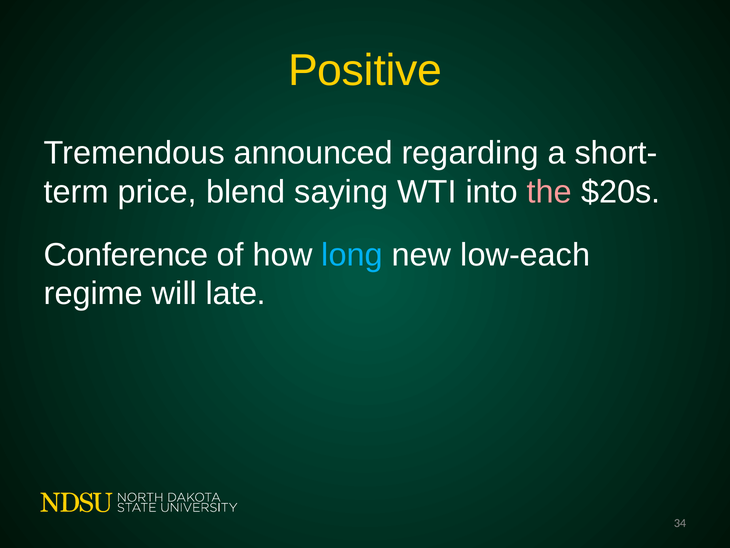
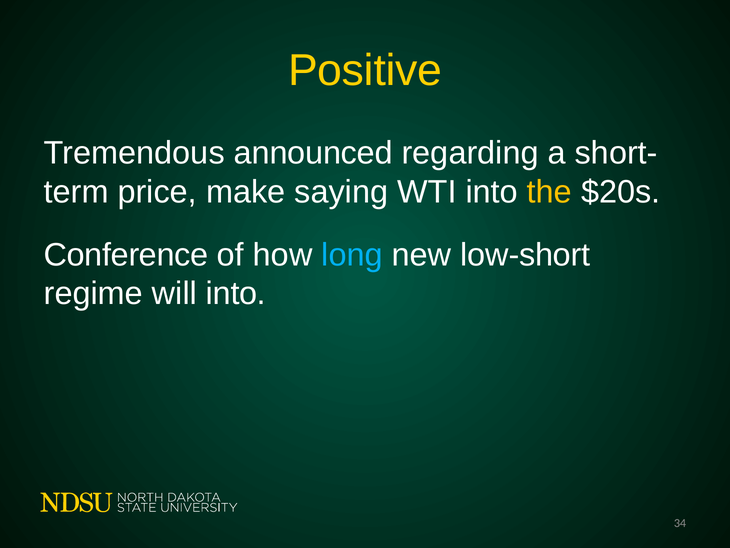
blend: blend -> make
the colour: pink -> yellow
low-each: low-each -> low-short
will late: late -> into
